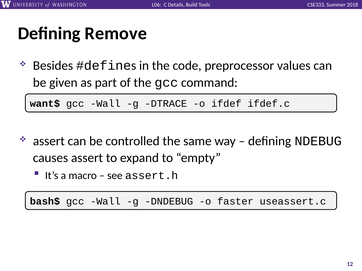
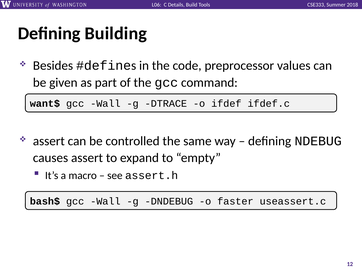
Remove: Remove -> Building
